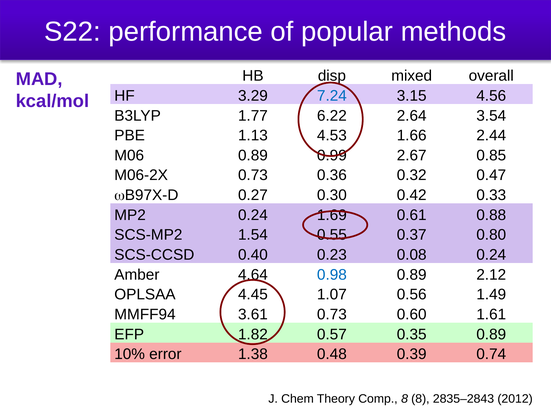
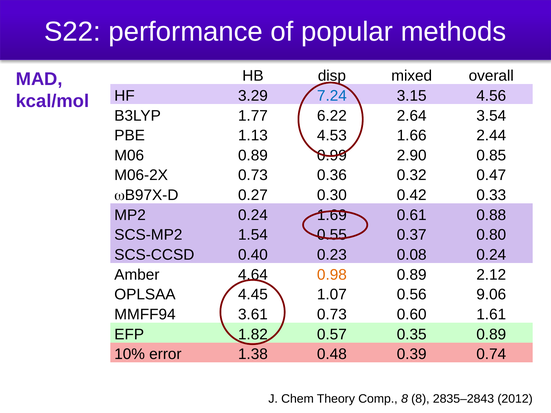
2.67: 2.67 -> 2.90
0.98 colour: blue -> orange
1.49: 1.49 -> 9.06
